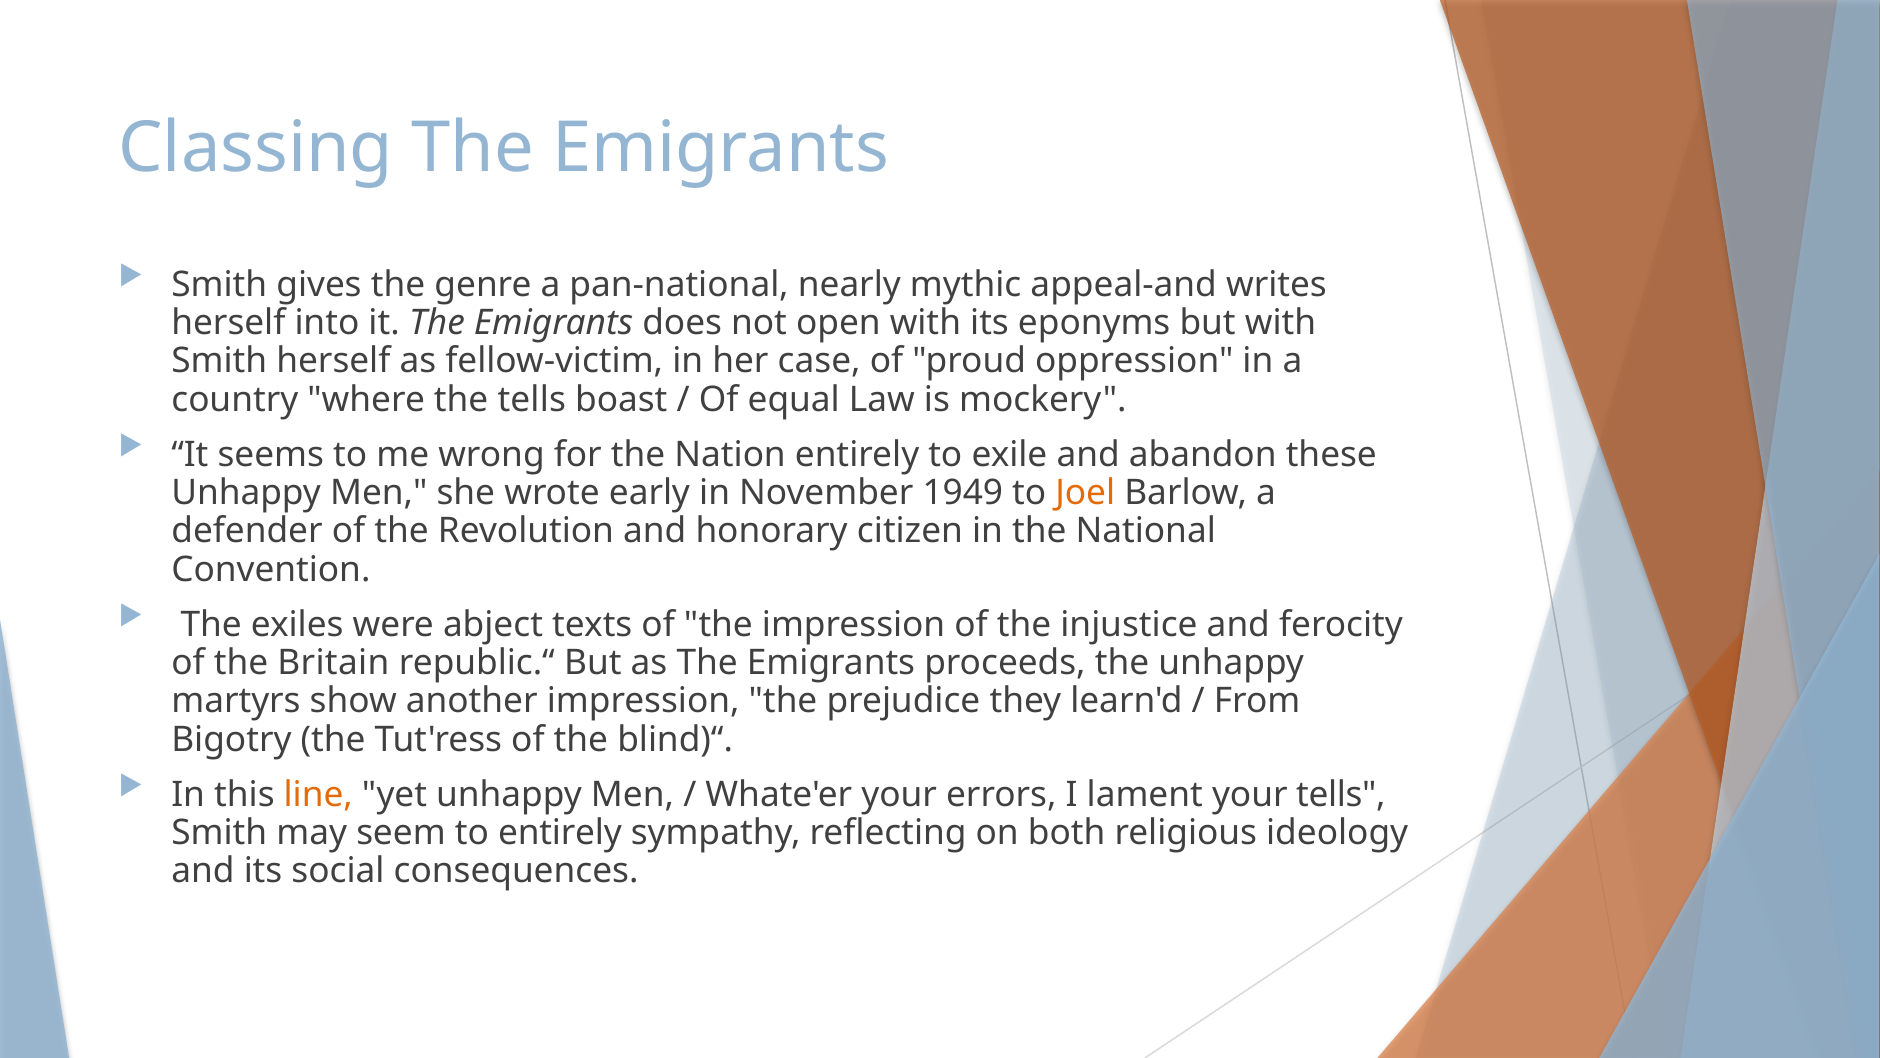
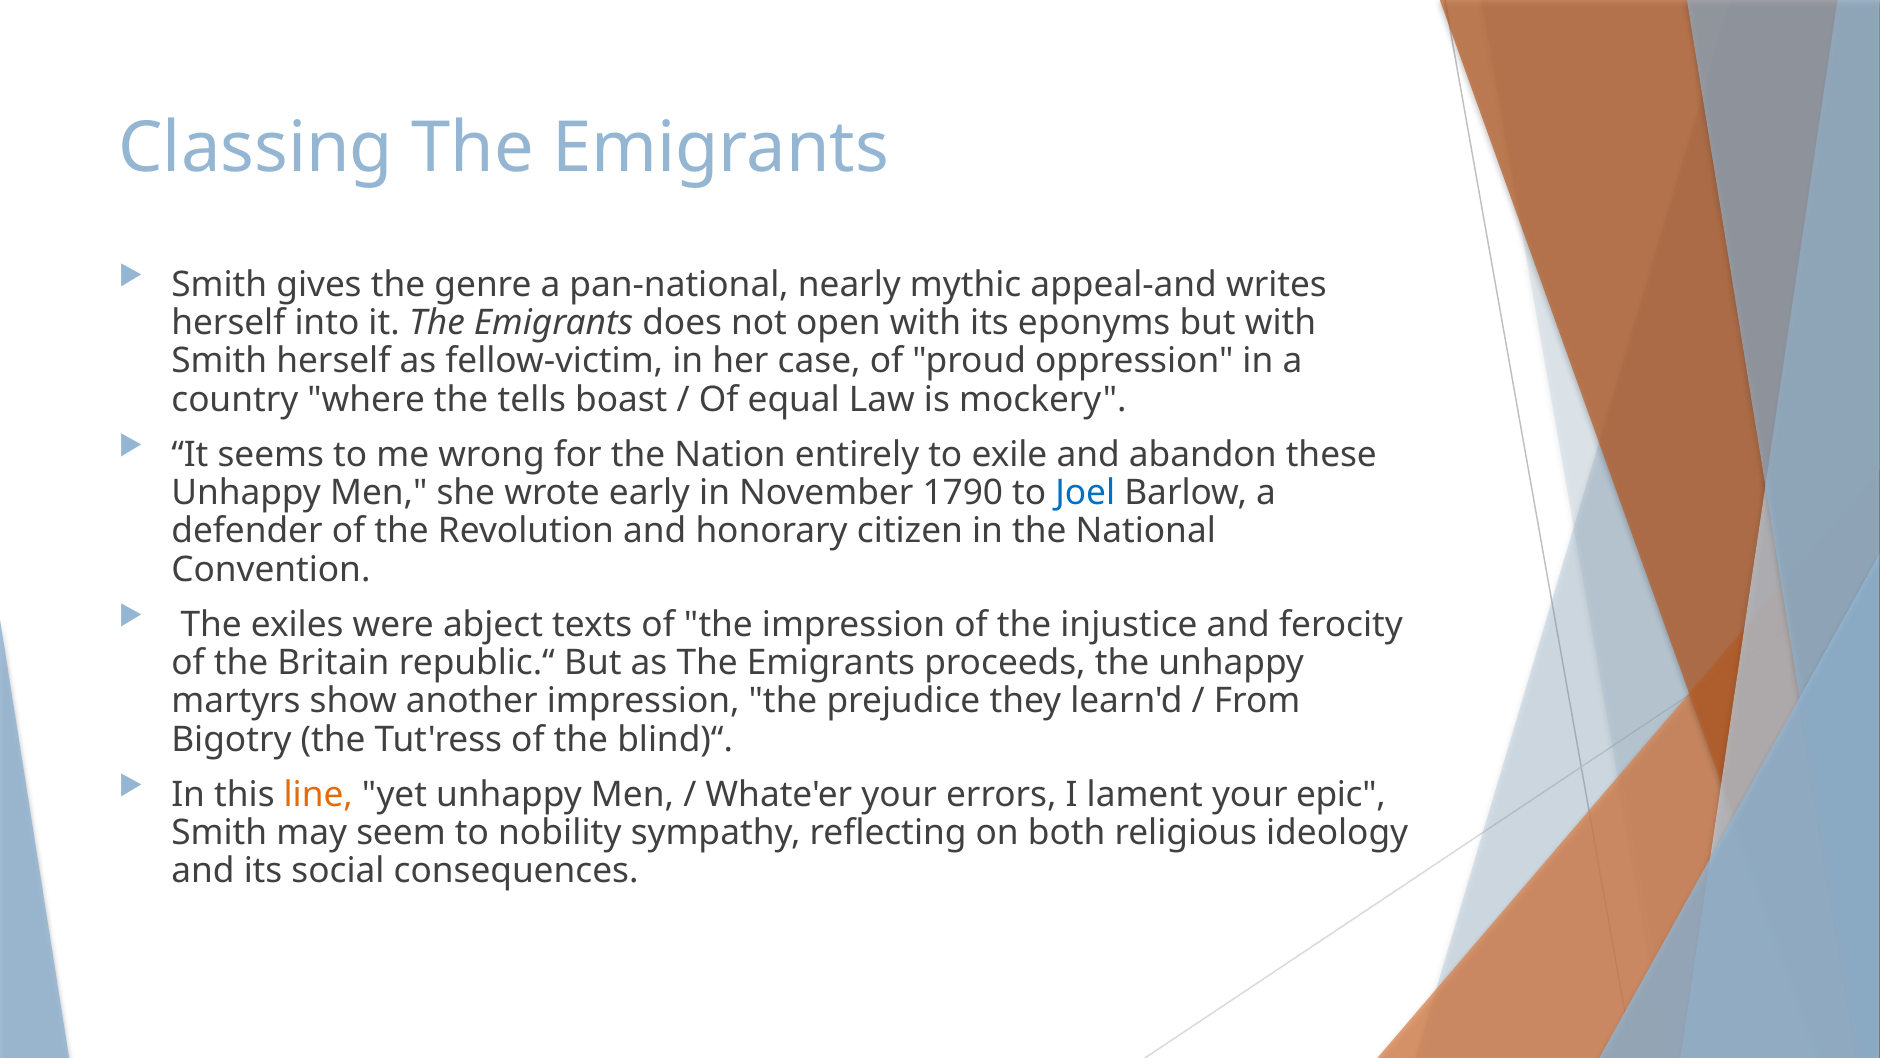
1949: 1949 -> 1790
Joel colour: orange -> blue
your tells: tells -> epic
to entirely: entirely -> nobility
